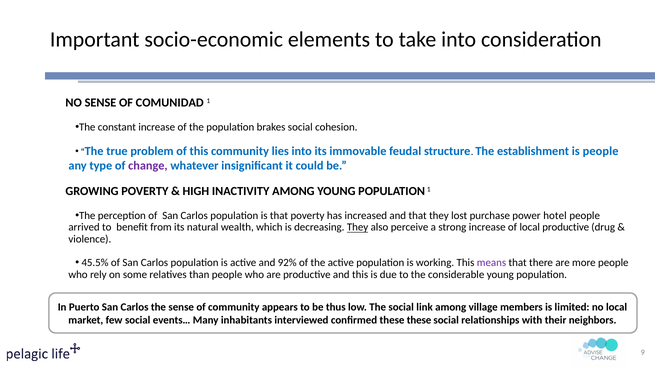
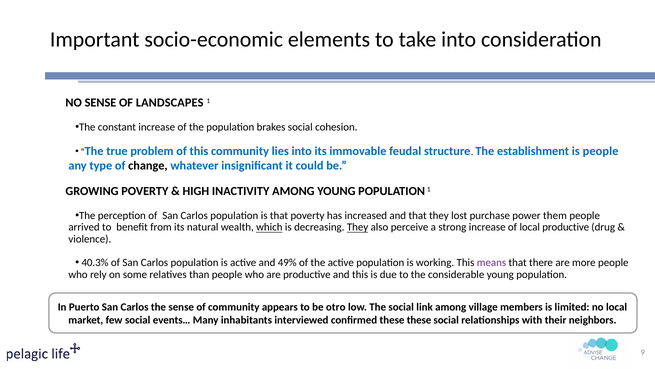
COMUNIDAD: COMUNIDAD -> LANDSCAPES
change colour: purple -> black
hotel: hotel -> them
which underline: none -> present
45.5%: 45.5% -> 40.3%
92%: 92% -> 49%
thus: thus -> otro
